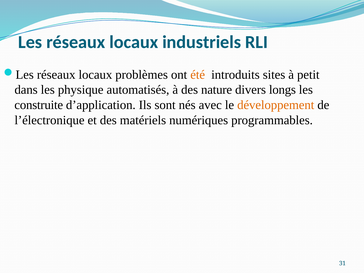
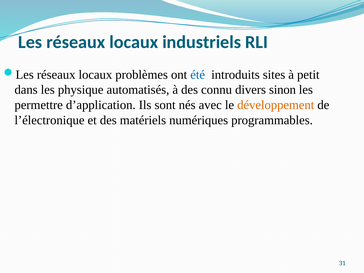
été colour: orange -> blue
nature: nature -> connu
longs: longs -> sinon
construite: construite -> permettre
